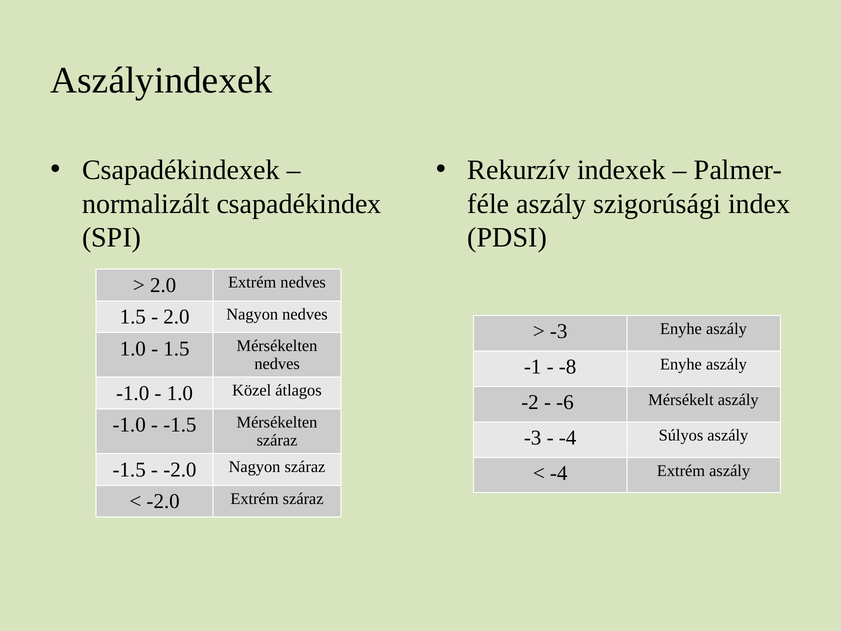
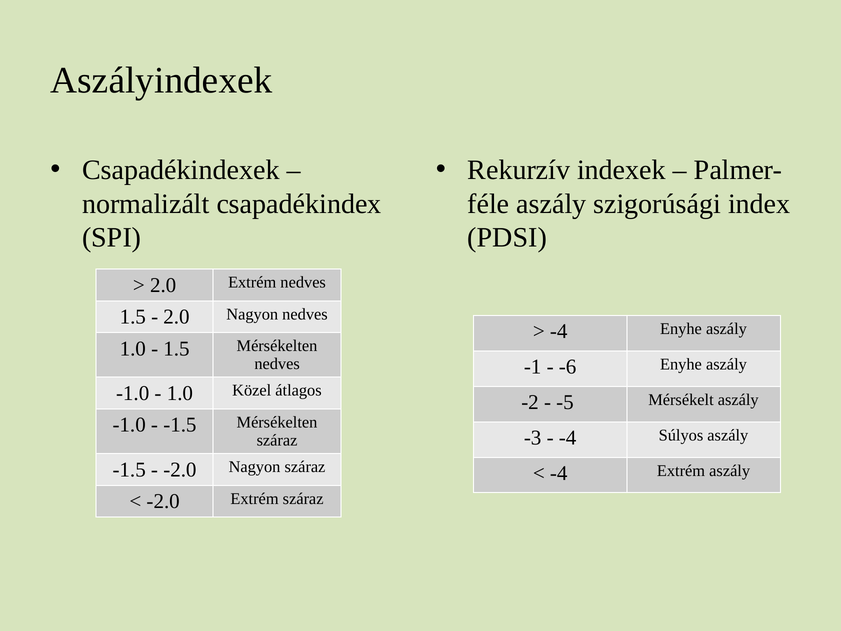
-3 at (559, 331): -3 -> -4
-8: -8 -> -6
-6: -6 -> -5
